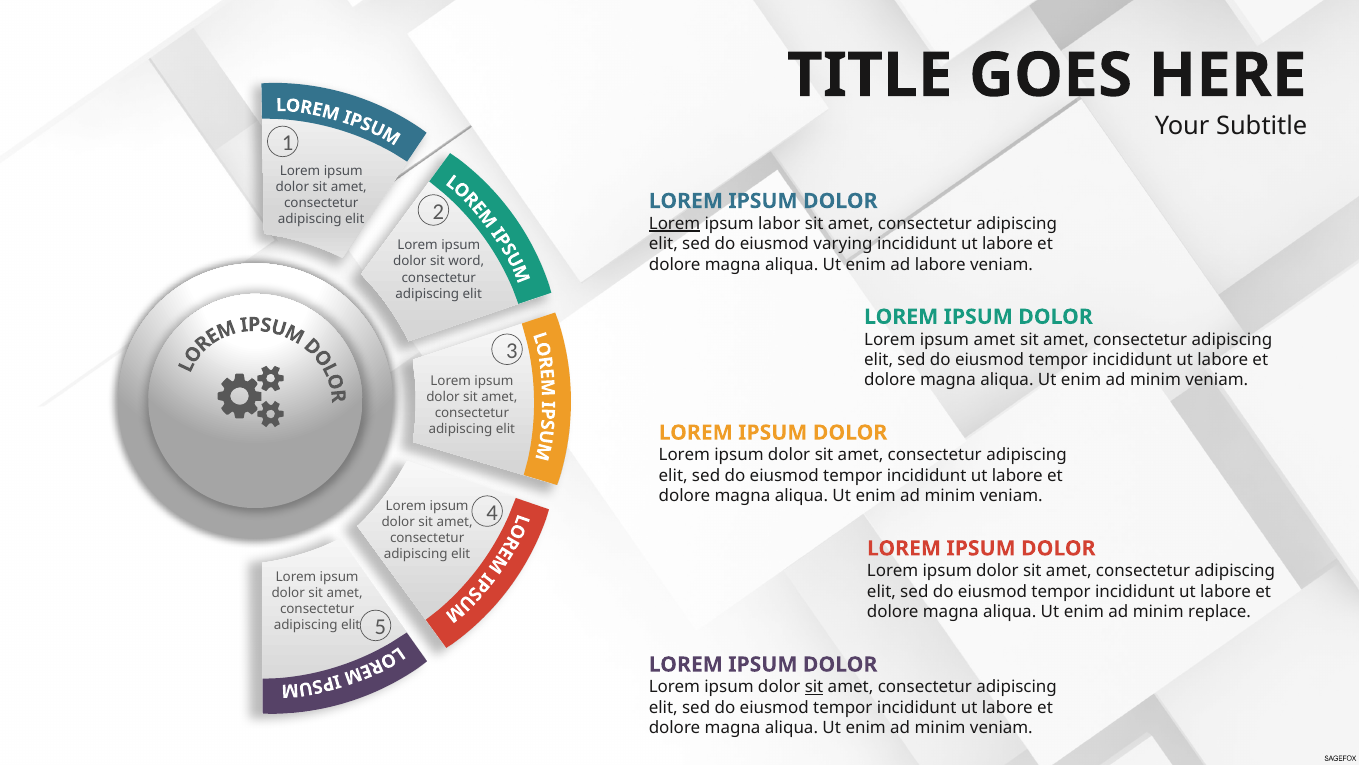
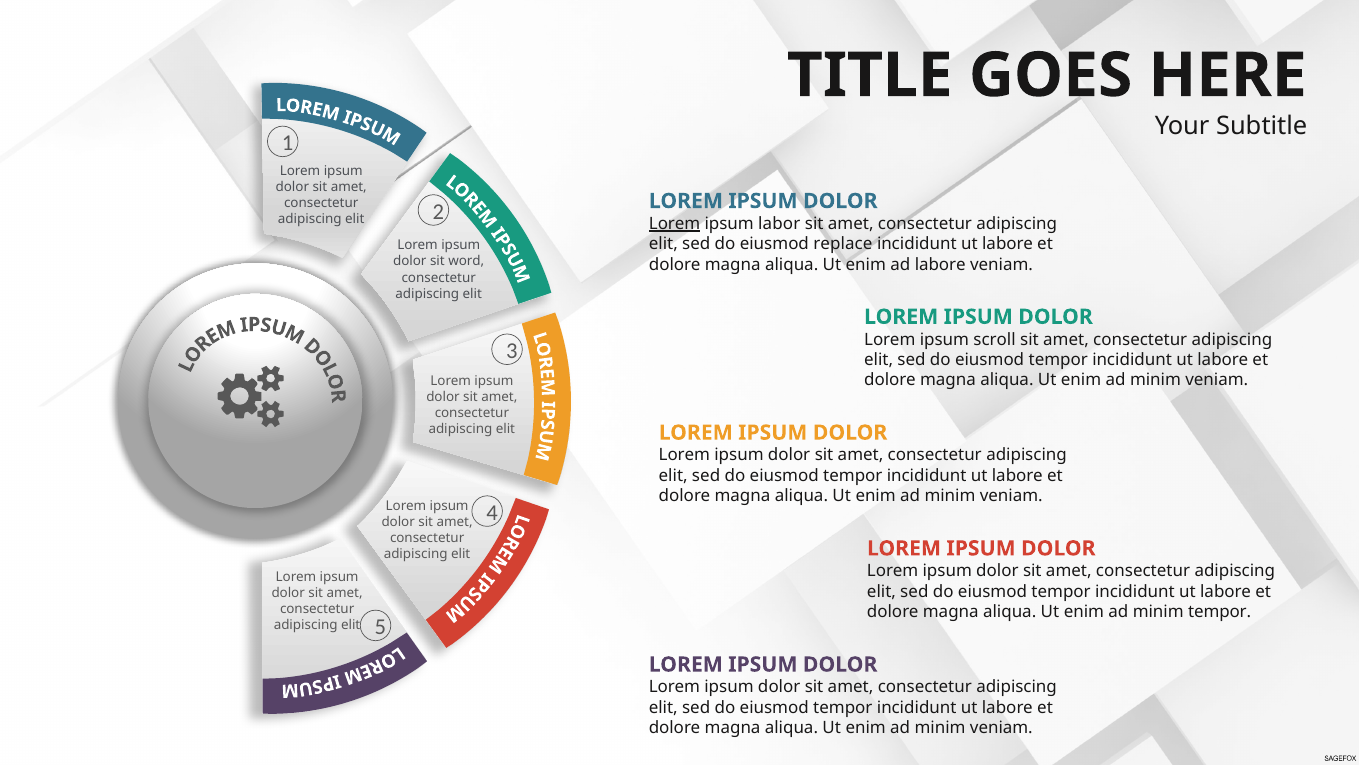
varying: varying -> replace
ipsum amet: amet -> scroll
minim replace: replace -> tempor
sit at (814, 687) underline: present -> none
